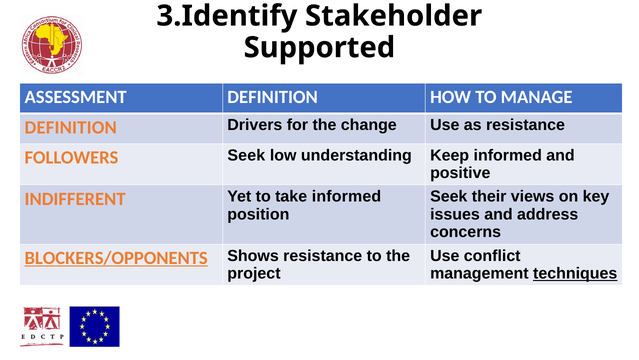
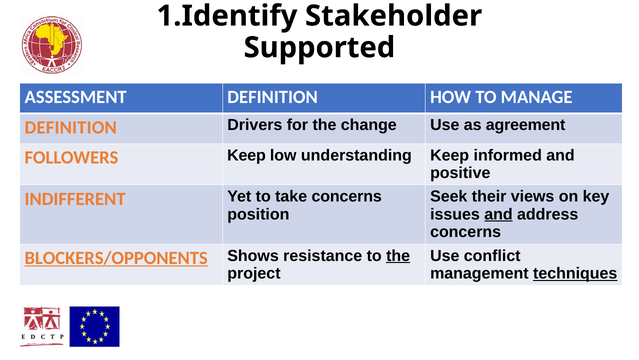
3.Identify: 3.Identify -> 1.Identify
as resistance: resistance -> agreement
FOLLOWERS Seek: Seek -> Keep
take informed: informed -> concerns
and at (498, 214) underline: none -> present
the at (398, 255) underline: none -> present
